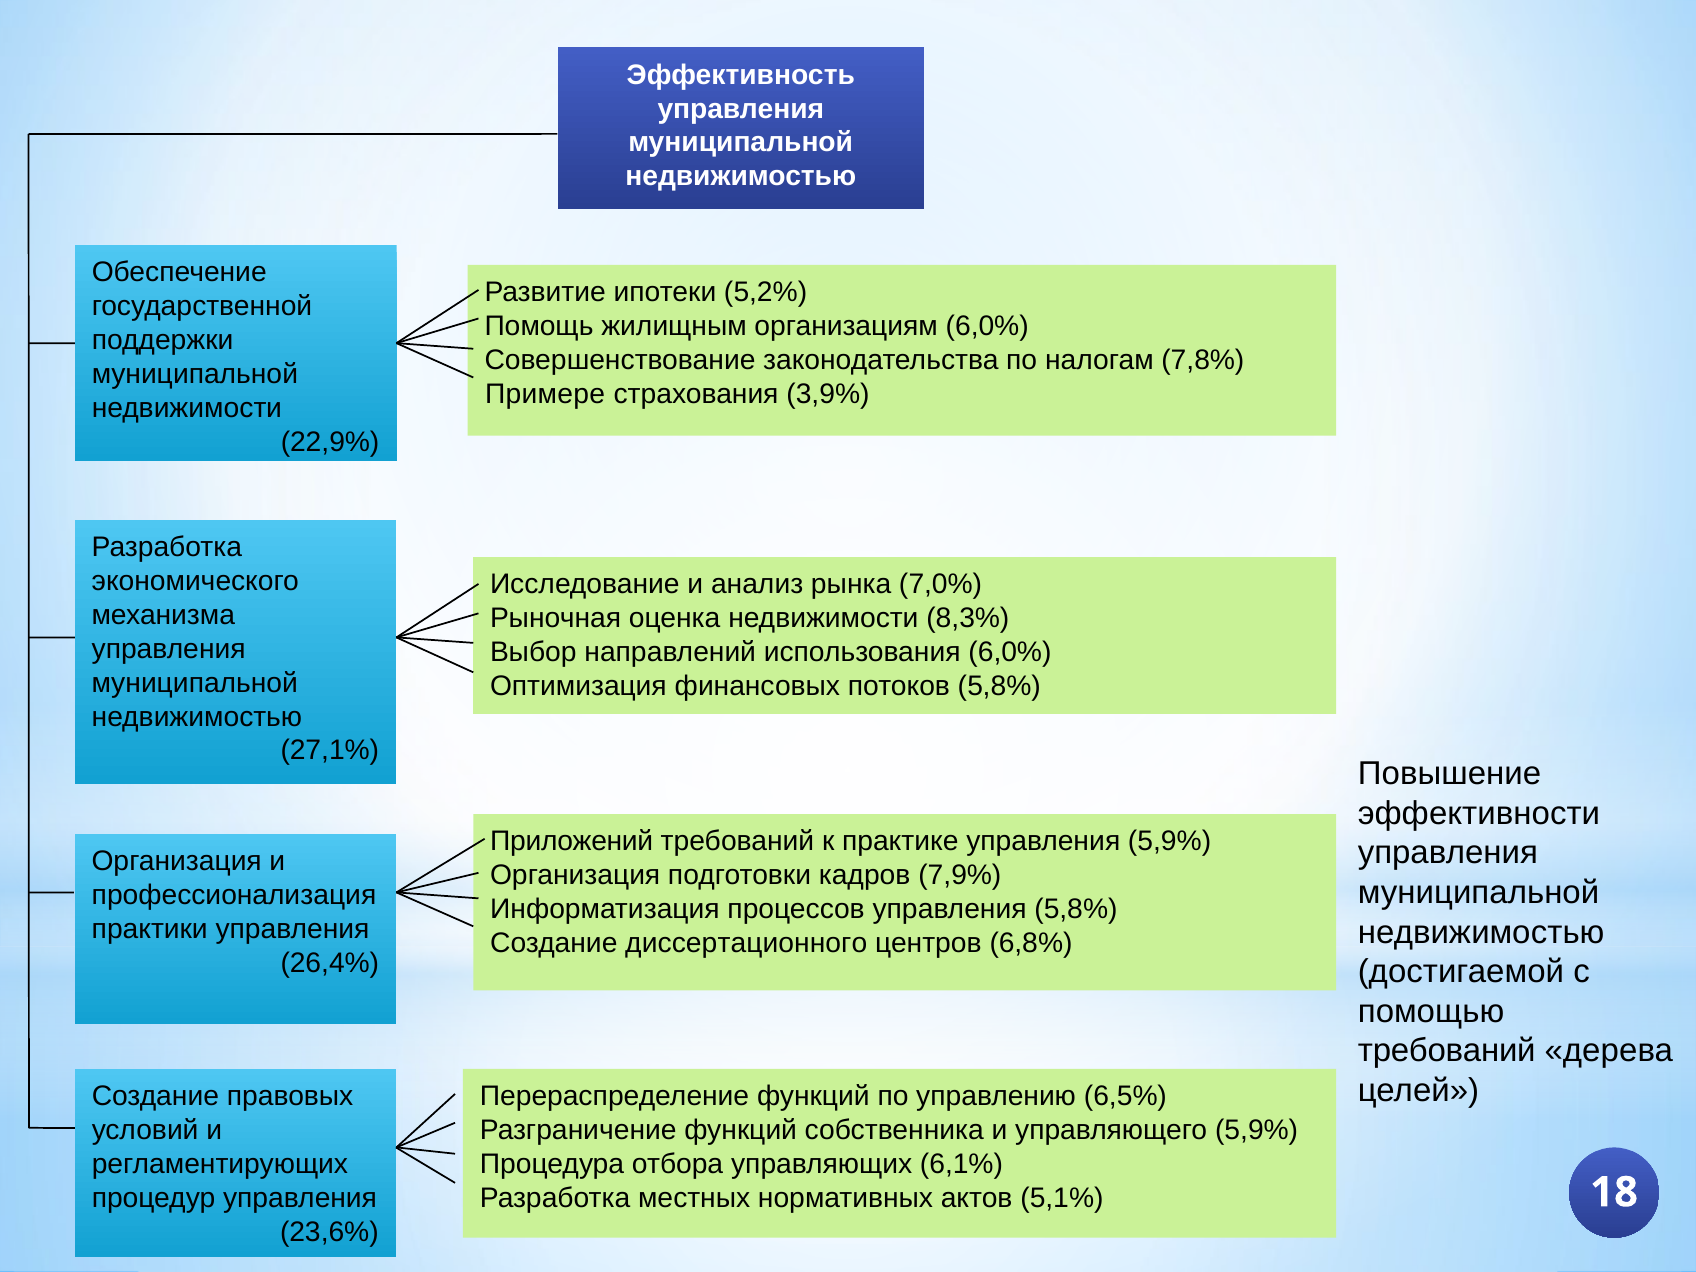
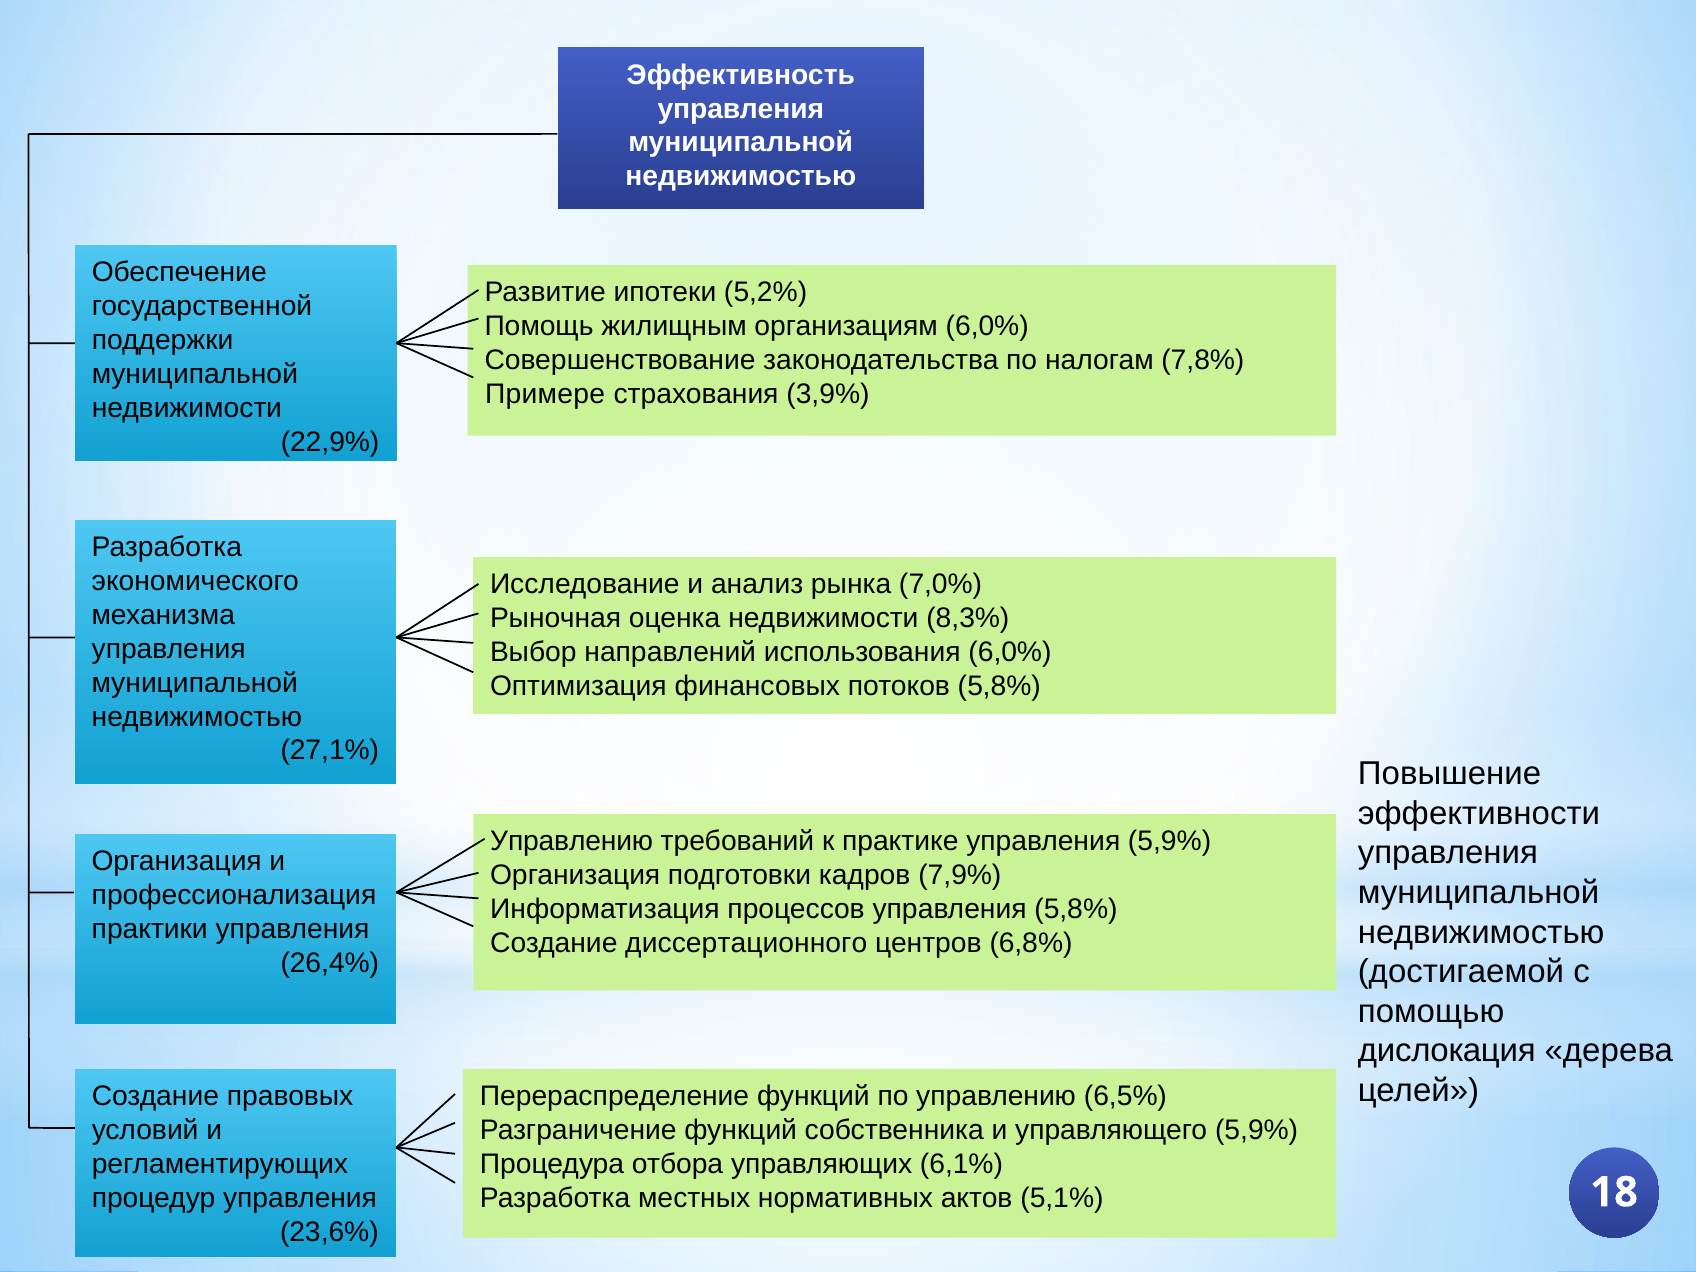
Приложений at (572, 841): Приложений -> Управлению
требований at (1447, 1051): требований -> дислокация
